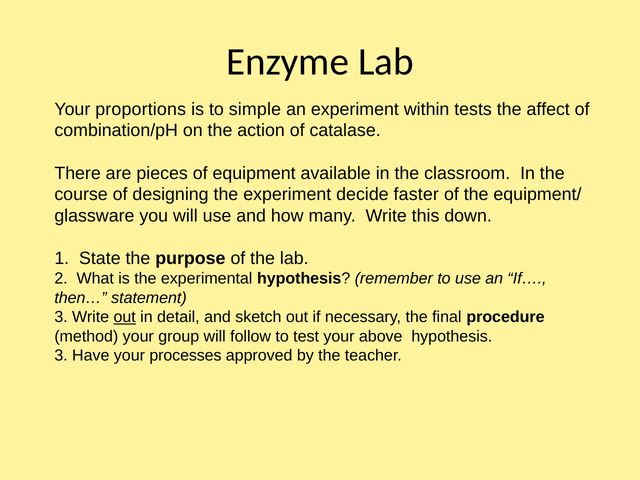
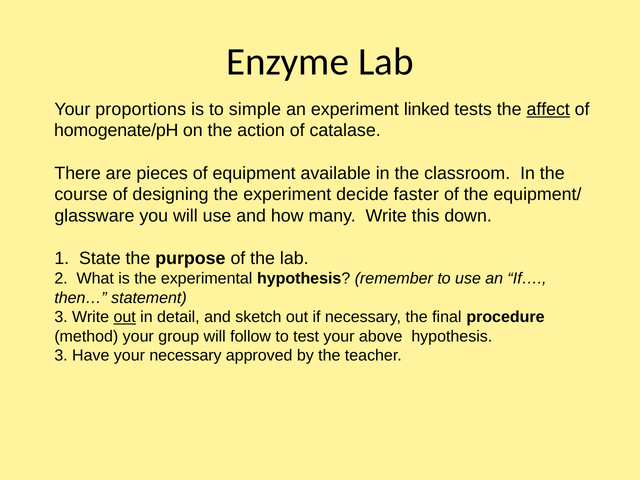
within: within -> linked
affect underline: none -> present
combination/pH: combination/pH -> homogenate/pH
your processes: processes -> necessary
